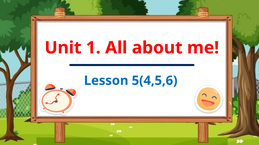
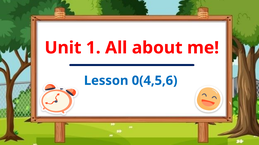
5(4,5,6: 5(4,5,6 -> 0(4,5,6
